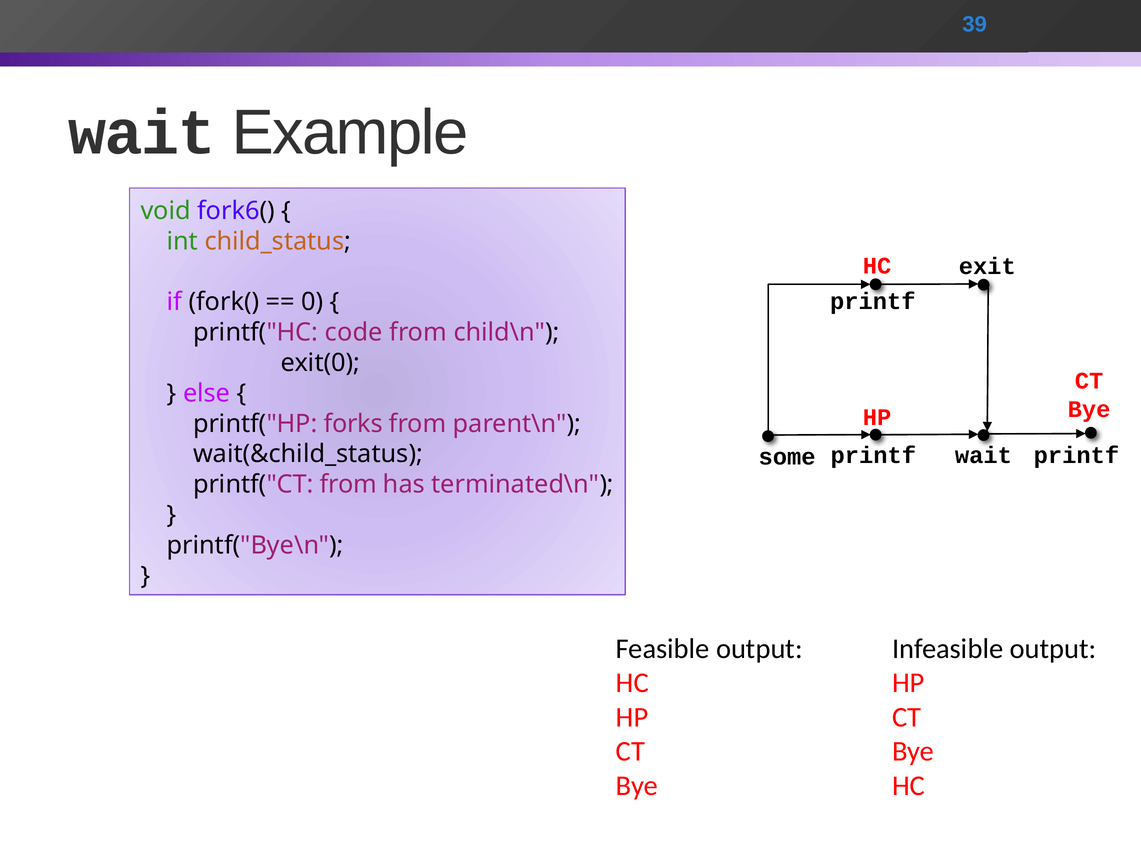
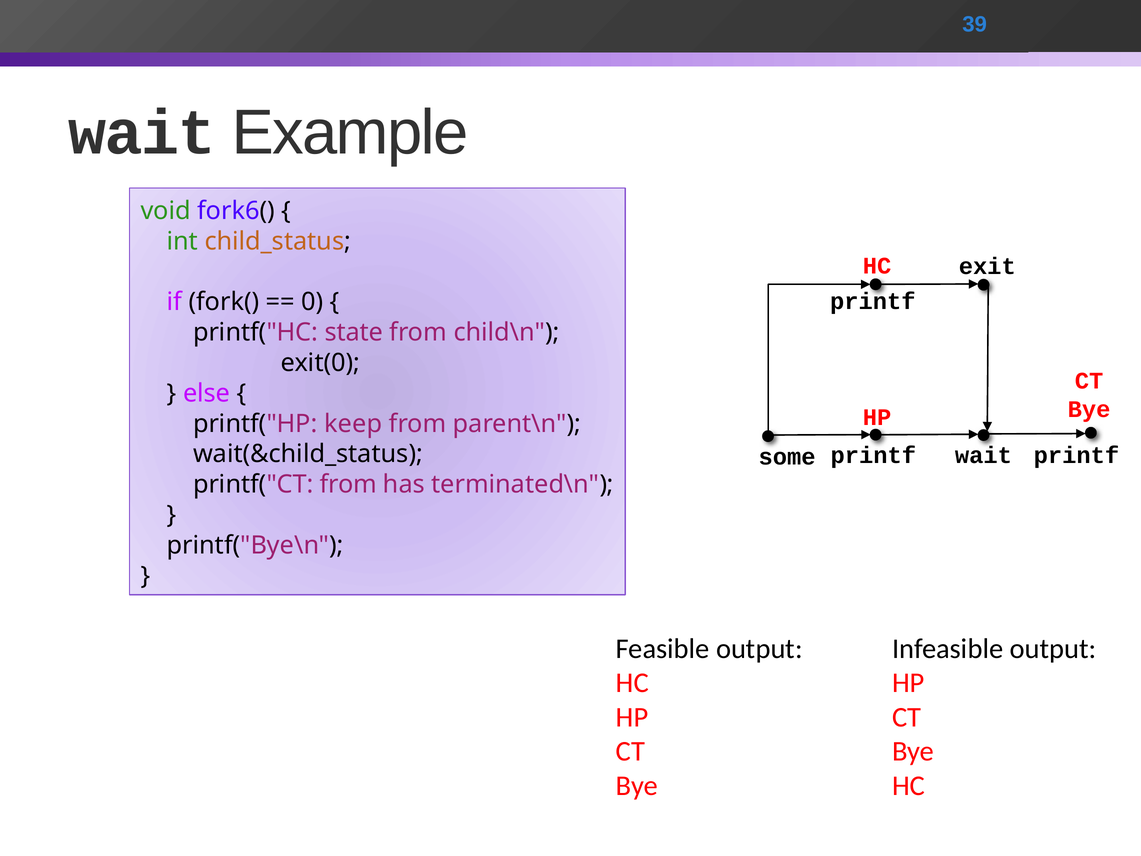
code: code -> state
forks: forks -> keep
